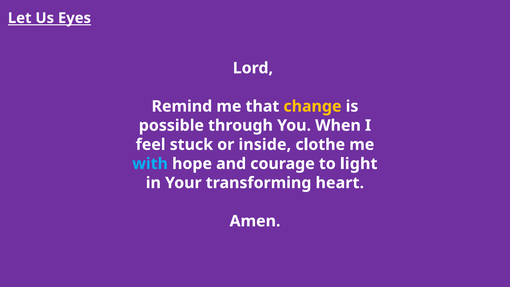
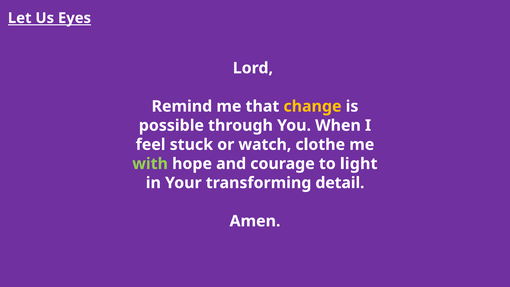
inside: inside -> watch
with colour: light blue -> light green
heart: heart -> detail
